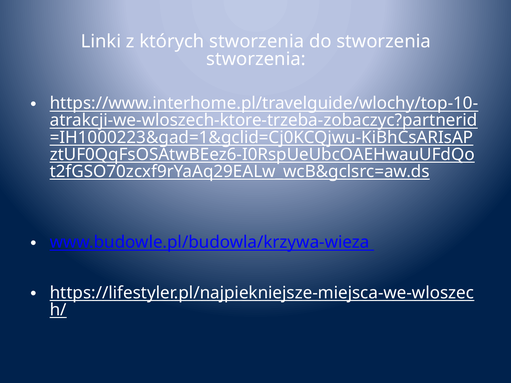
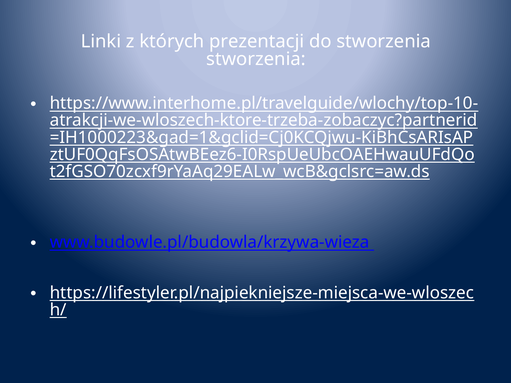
których stworzenia: stworzenia -> prezentacji
